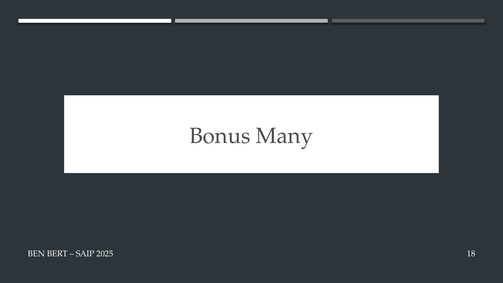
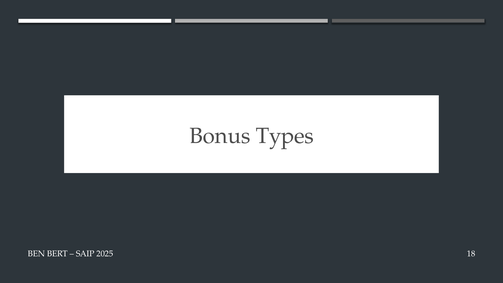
Many: Many -> Types
